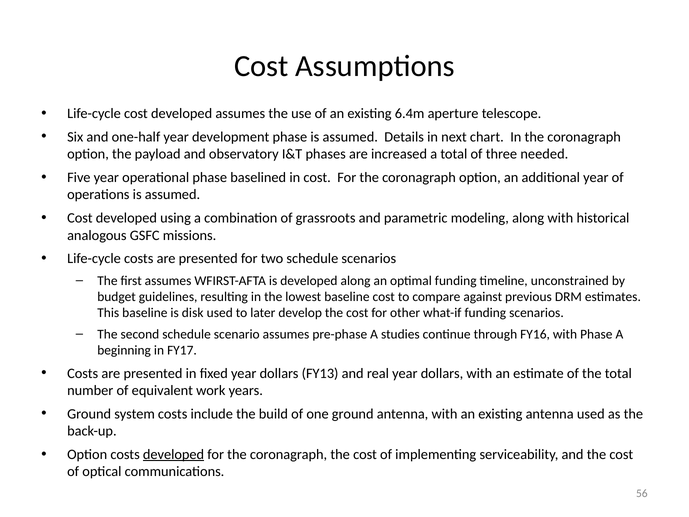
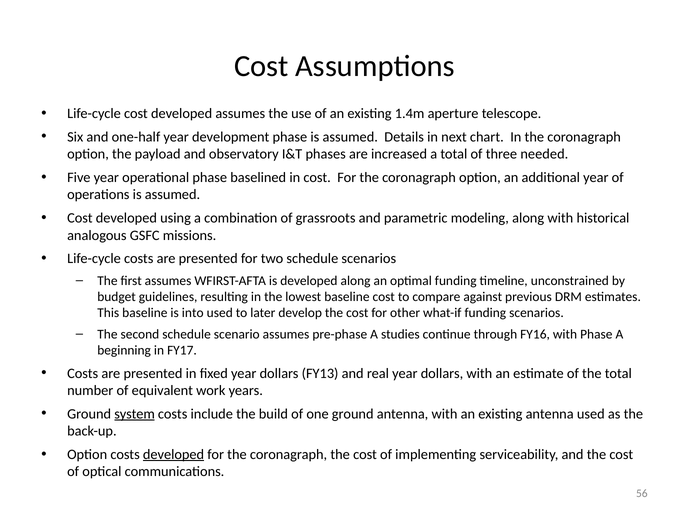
6.4m: 6.4m -> 1.4m
disk: disk -> into
system underline: none -> present
